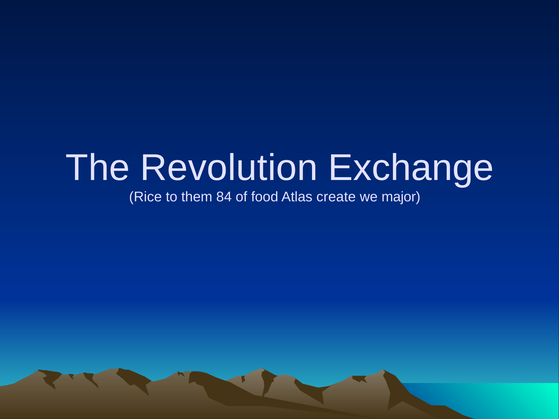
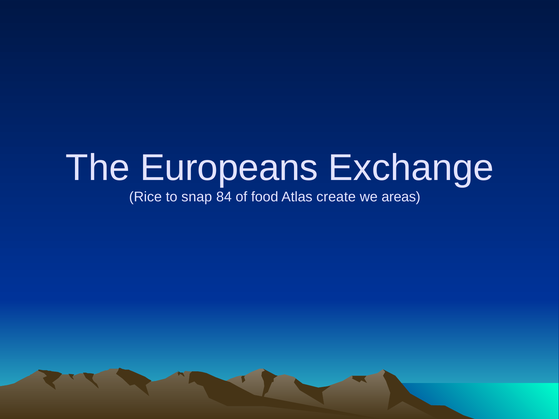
Revolution: Revolution -> Europeans
them: them -> snap
major: major -> areas
